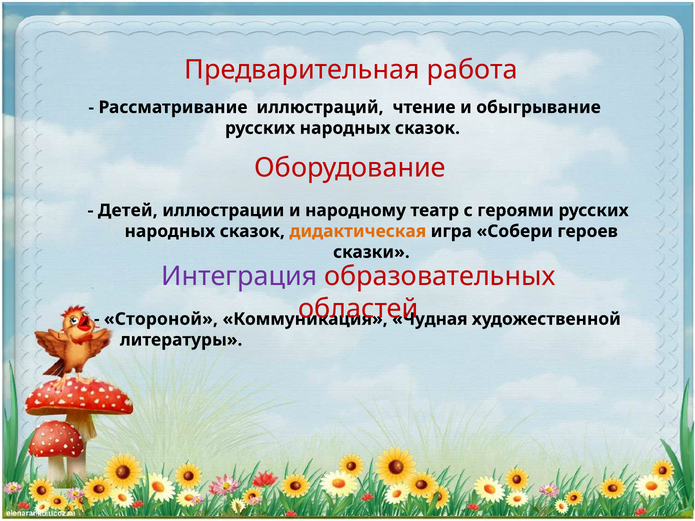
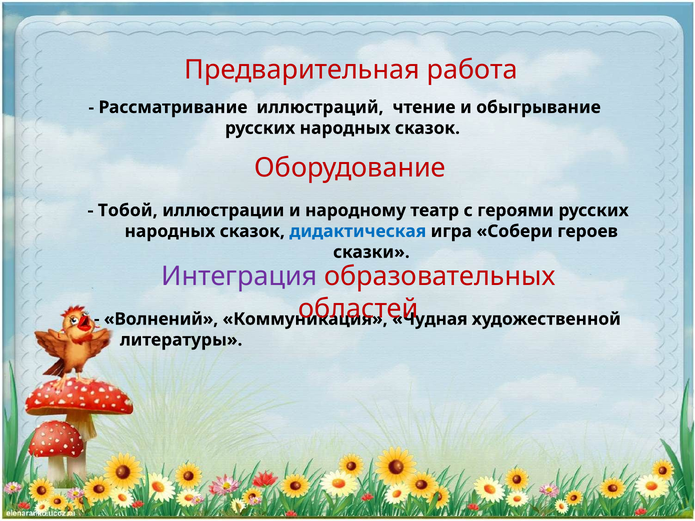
Детей: Детей -> Тобой
дидактическая colour: orange -> blue
Стороной: Стороной -> Волнений
